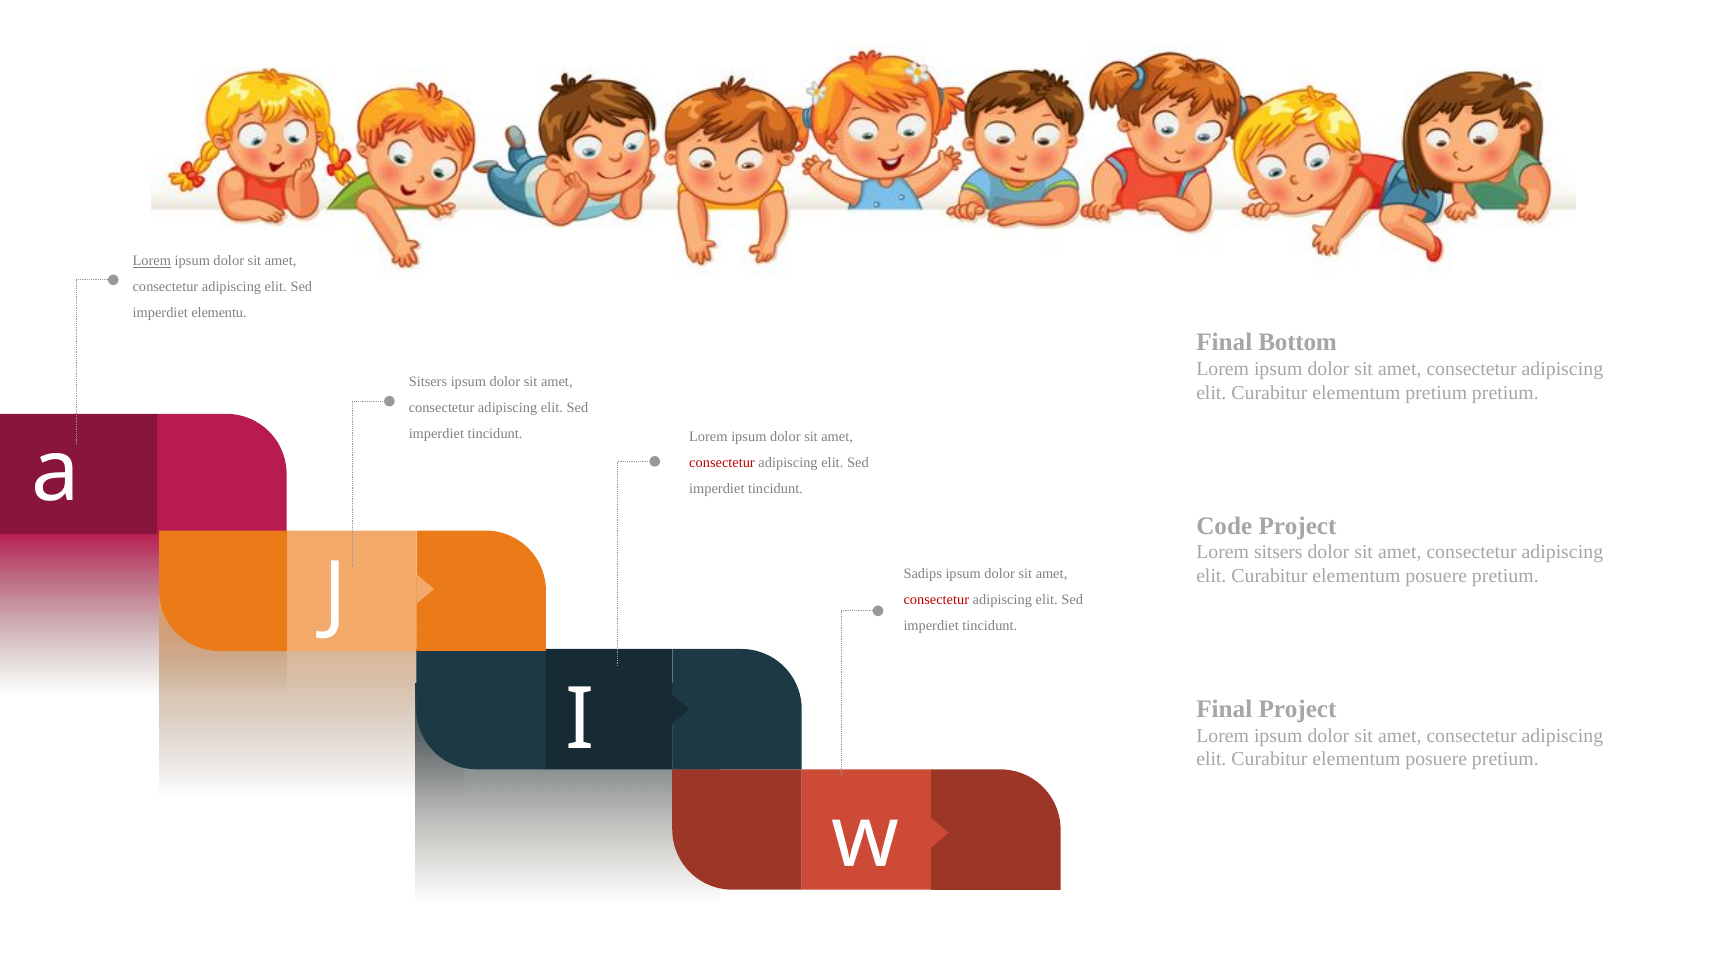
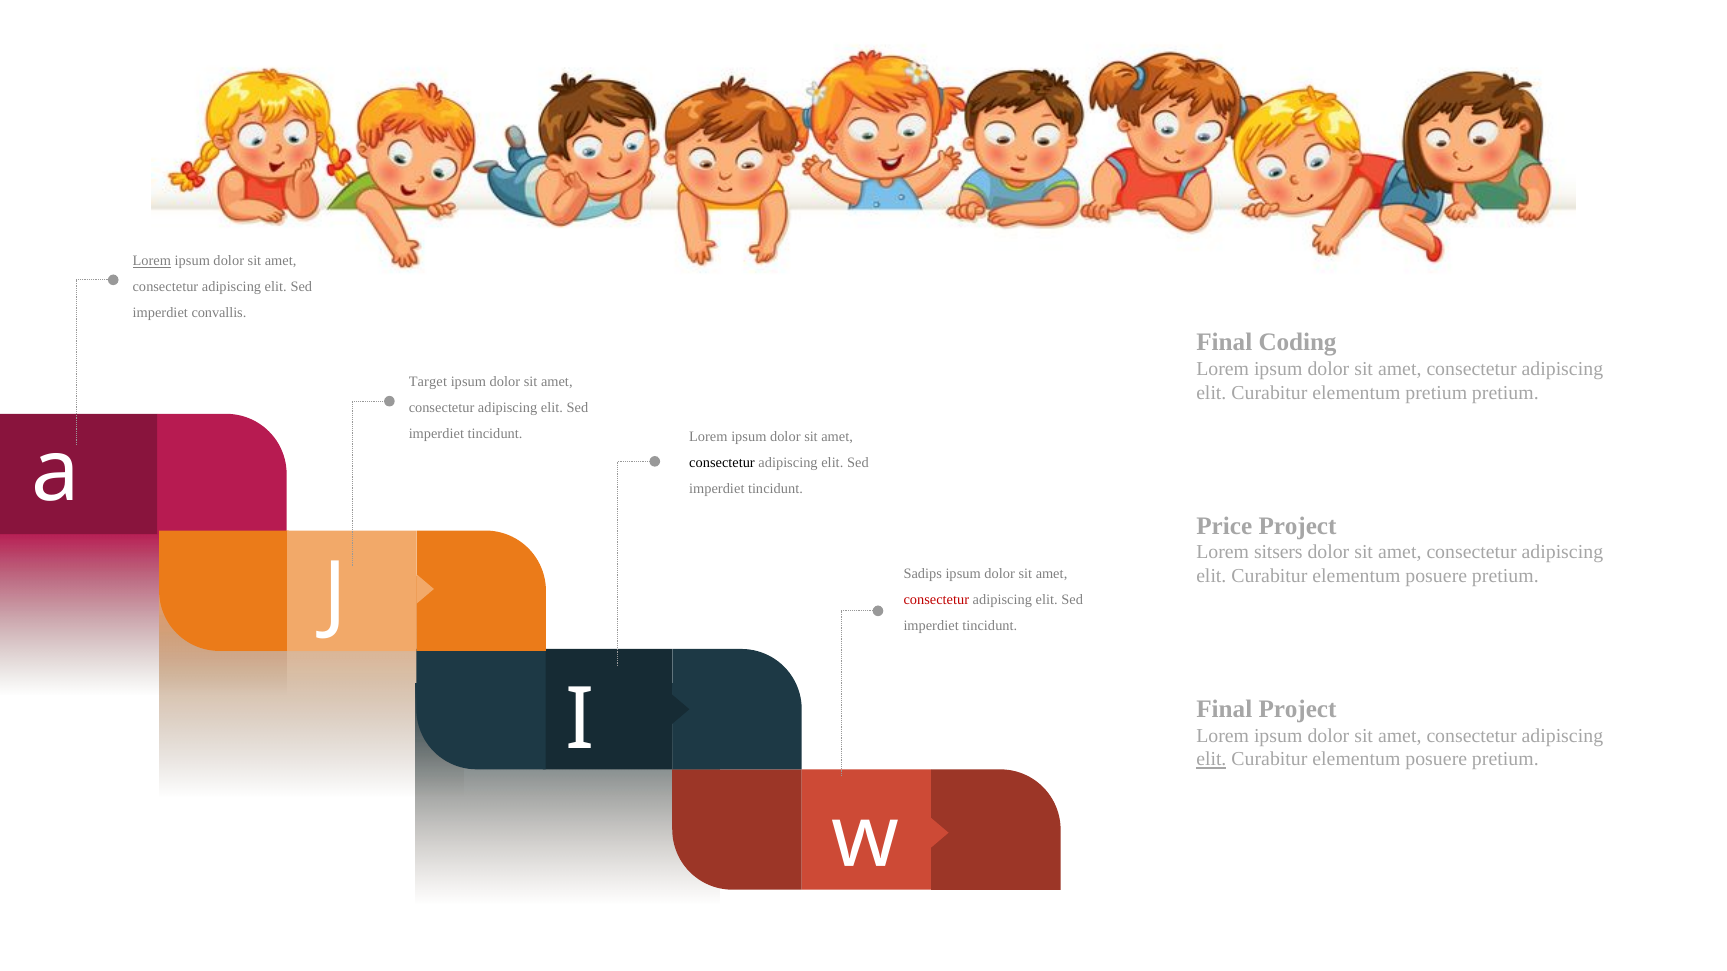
elementu: elementu -> convallis
Bottom: Bottom -> Coding
Sitsers at (428, 382): Sitsers -> Target
consectetur at (722, 463) colour: red -> black
Code: Code -> Price
elit at (1211, 760) underline: none -> present
